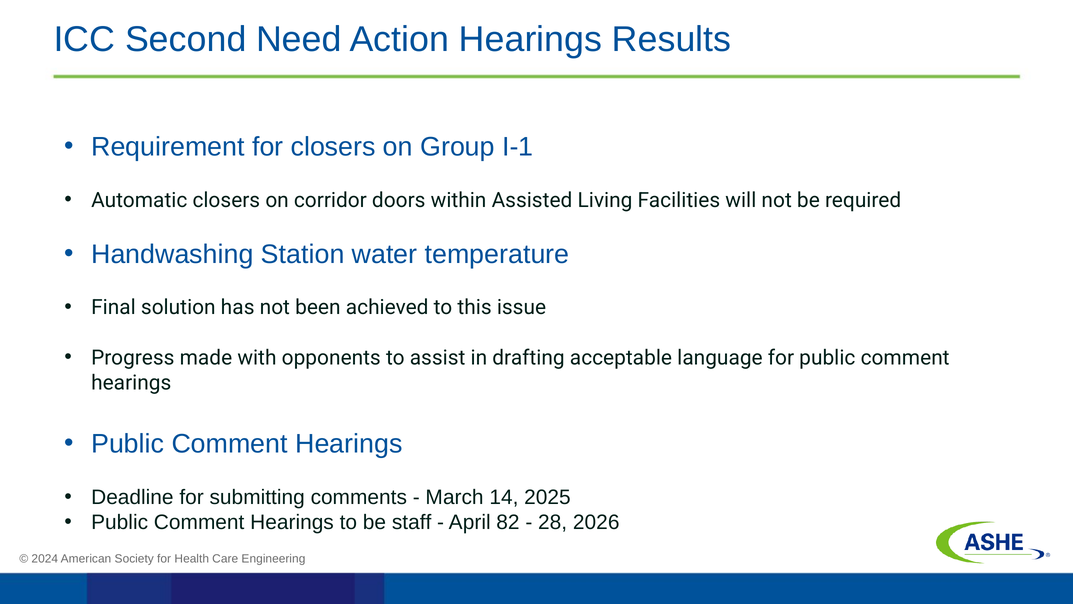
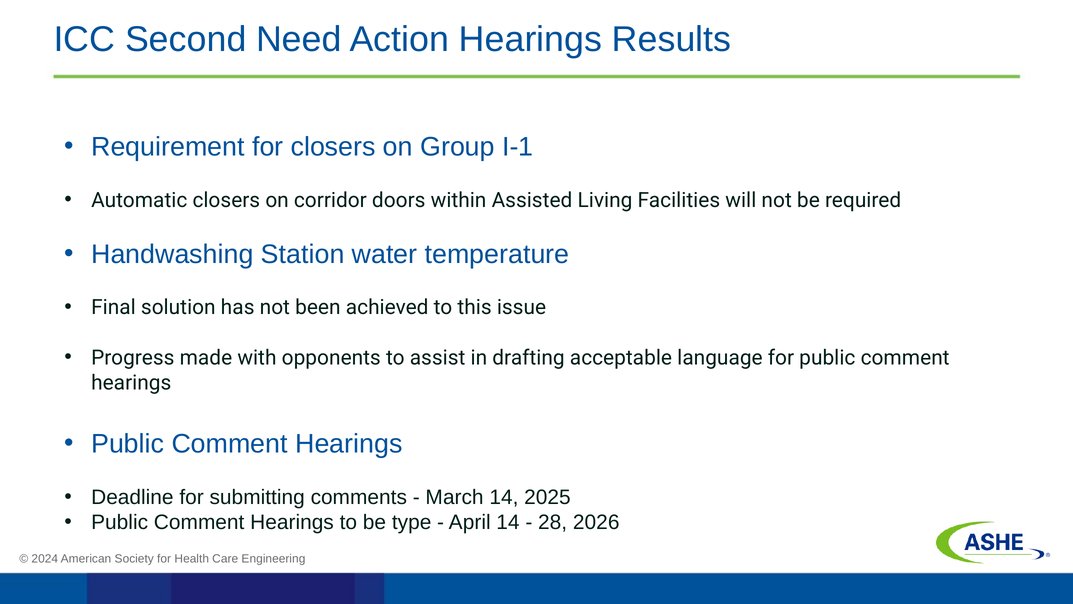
staff: staff -> type
April 82: 82 -> 14
